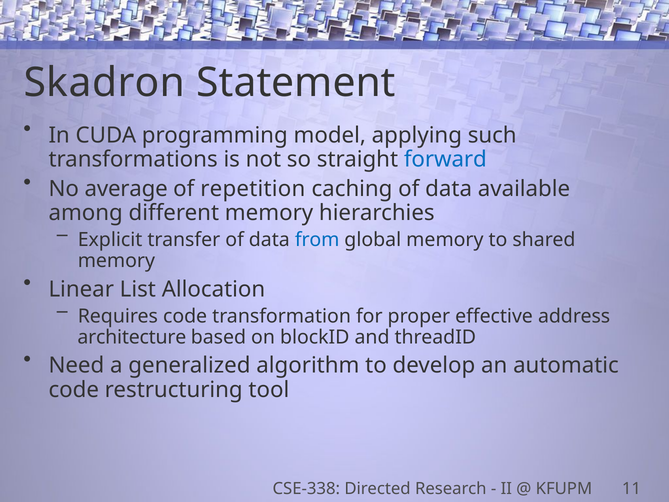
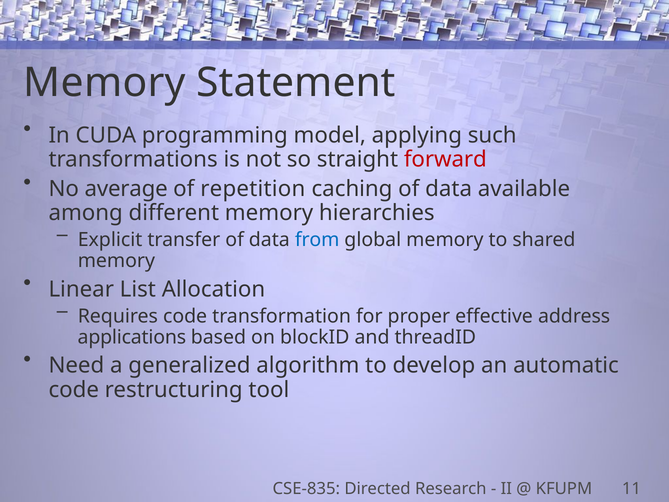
Skadron at (104, 83): Skadron -> Memory
forward colour: blue -> red
architecture: architecture -> applications
CSE-338: CSE-338 -> CSE-835
